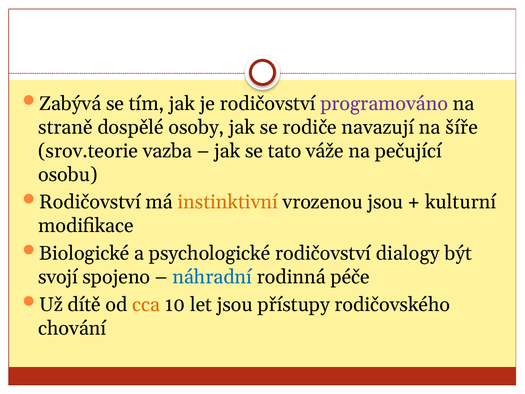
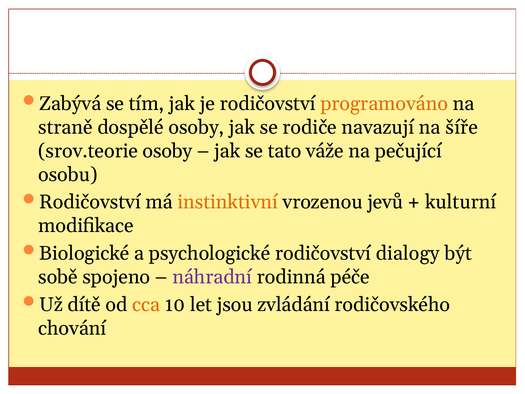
programováno colour: purple -> orange
srov.teorie vazba: vazba -> osoby
vrozenou jsou: jsou -> jevů
svojí: svojí -> sobě
náhradní colour: blue -> purple
přístupy: přístupy -> zvládání
